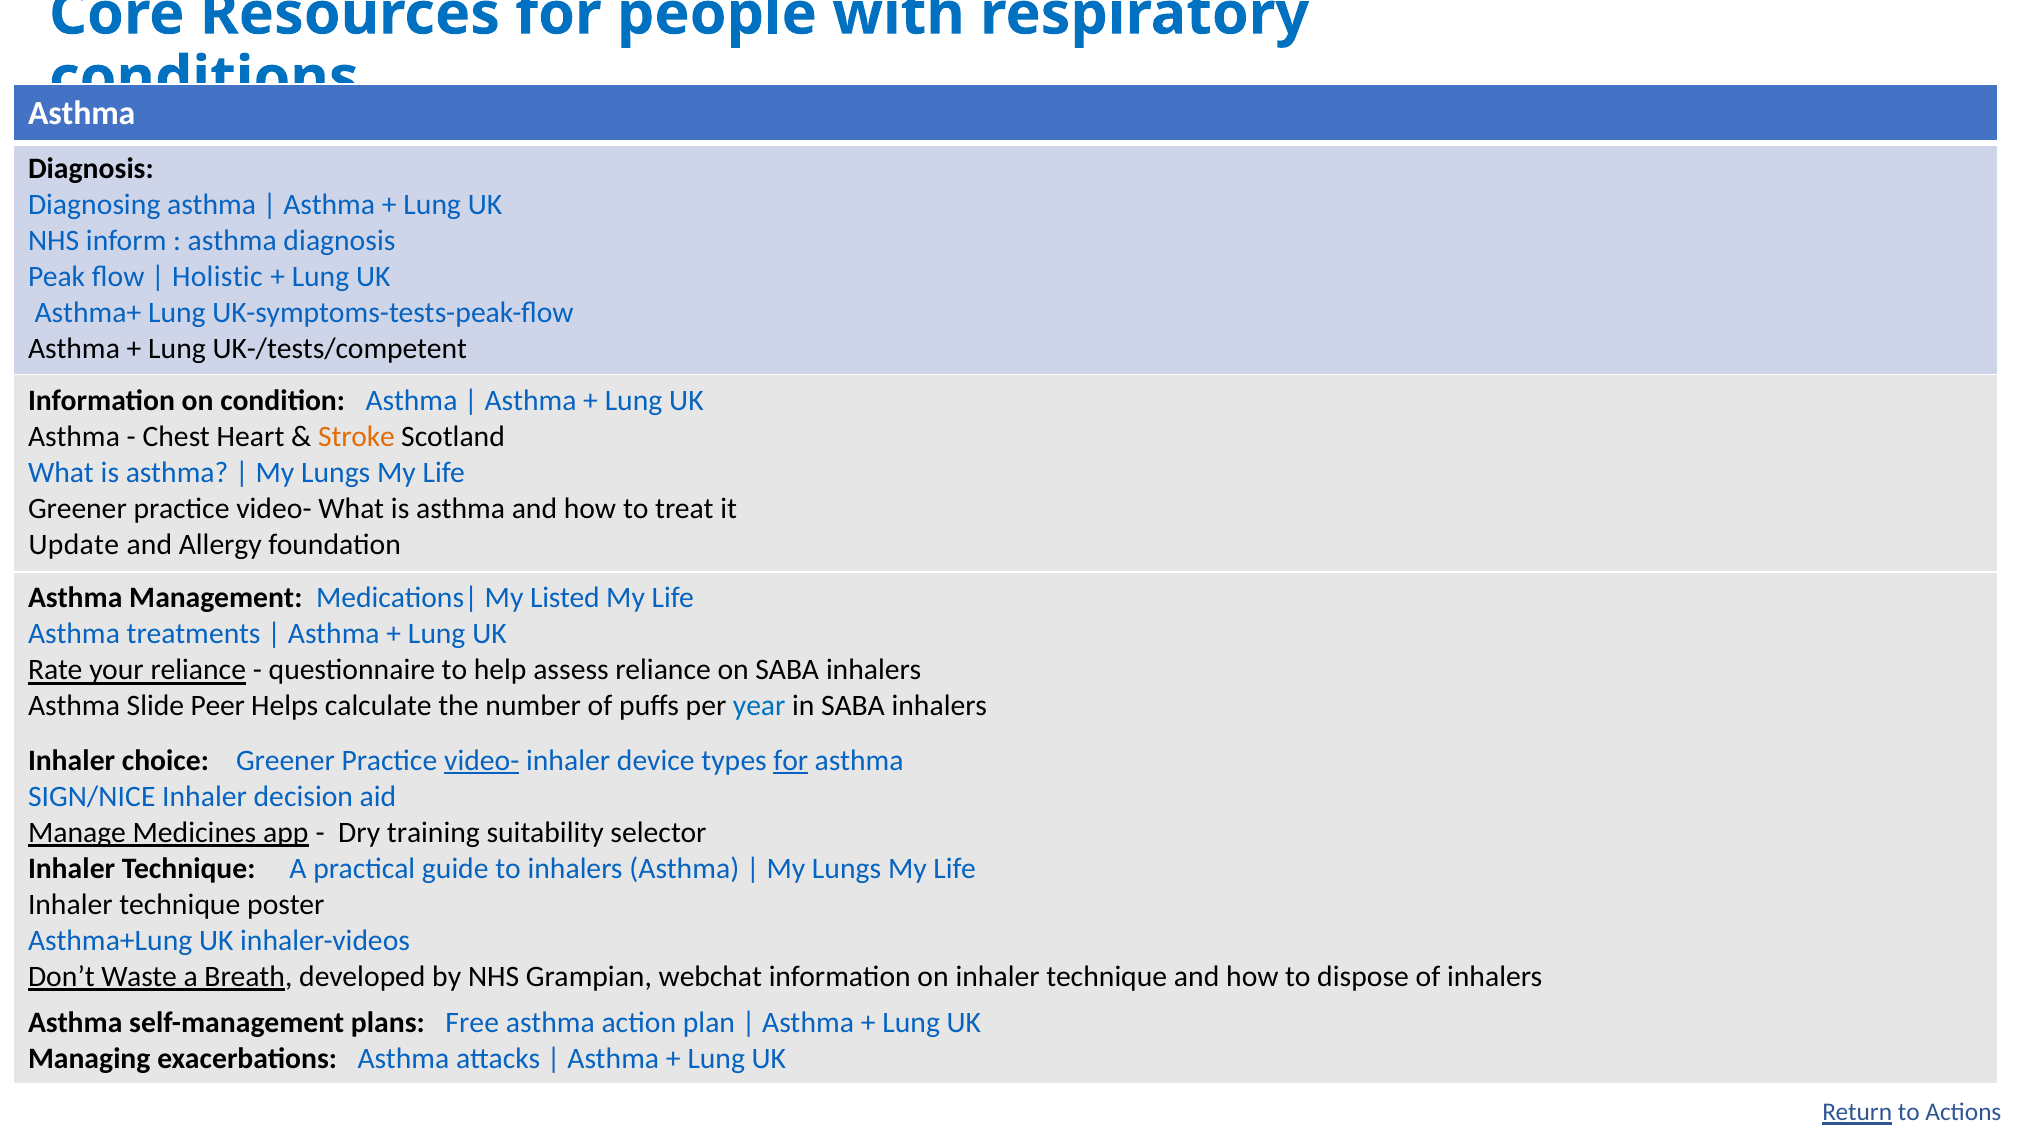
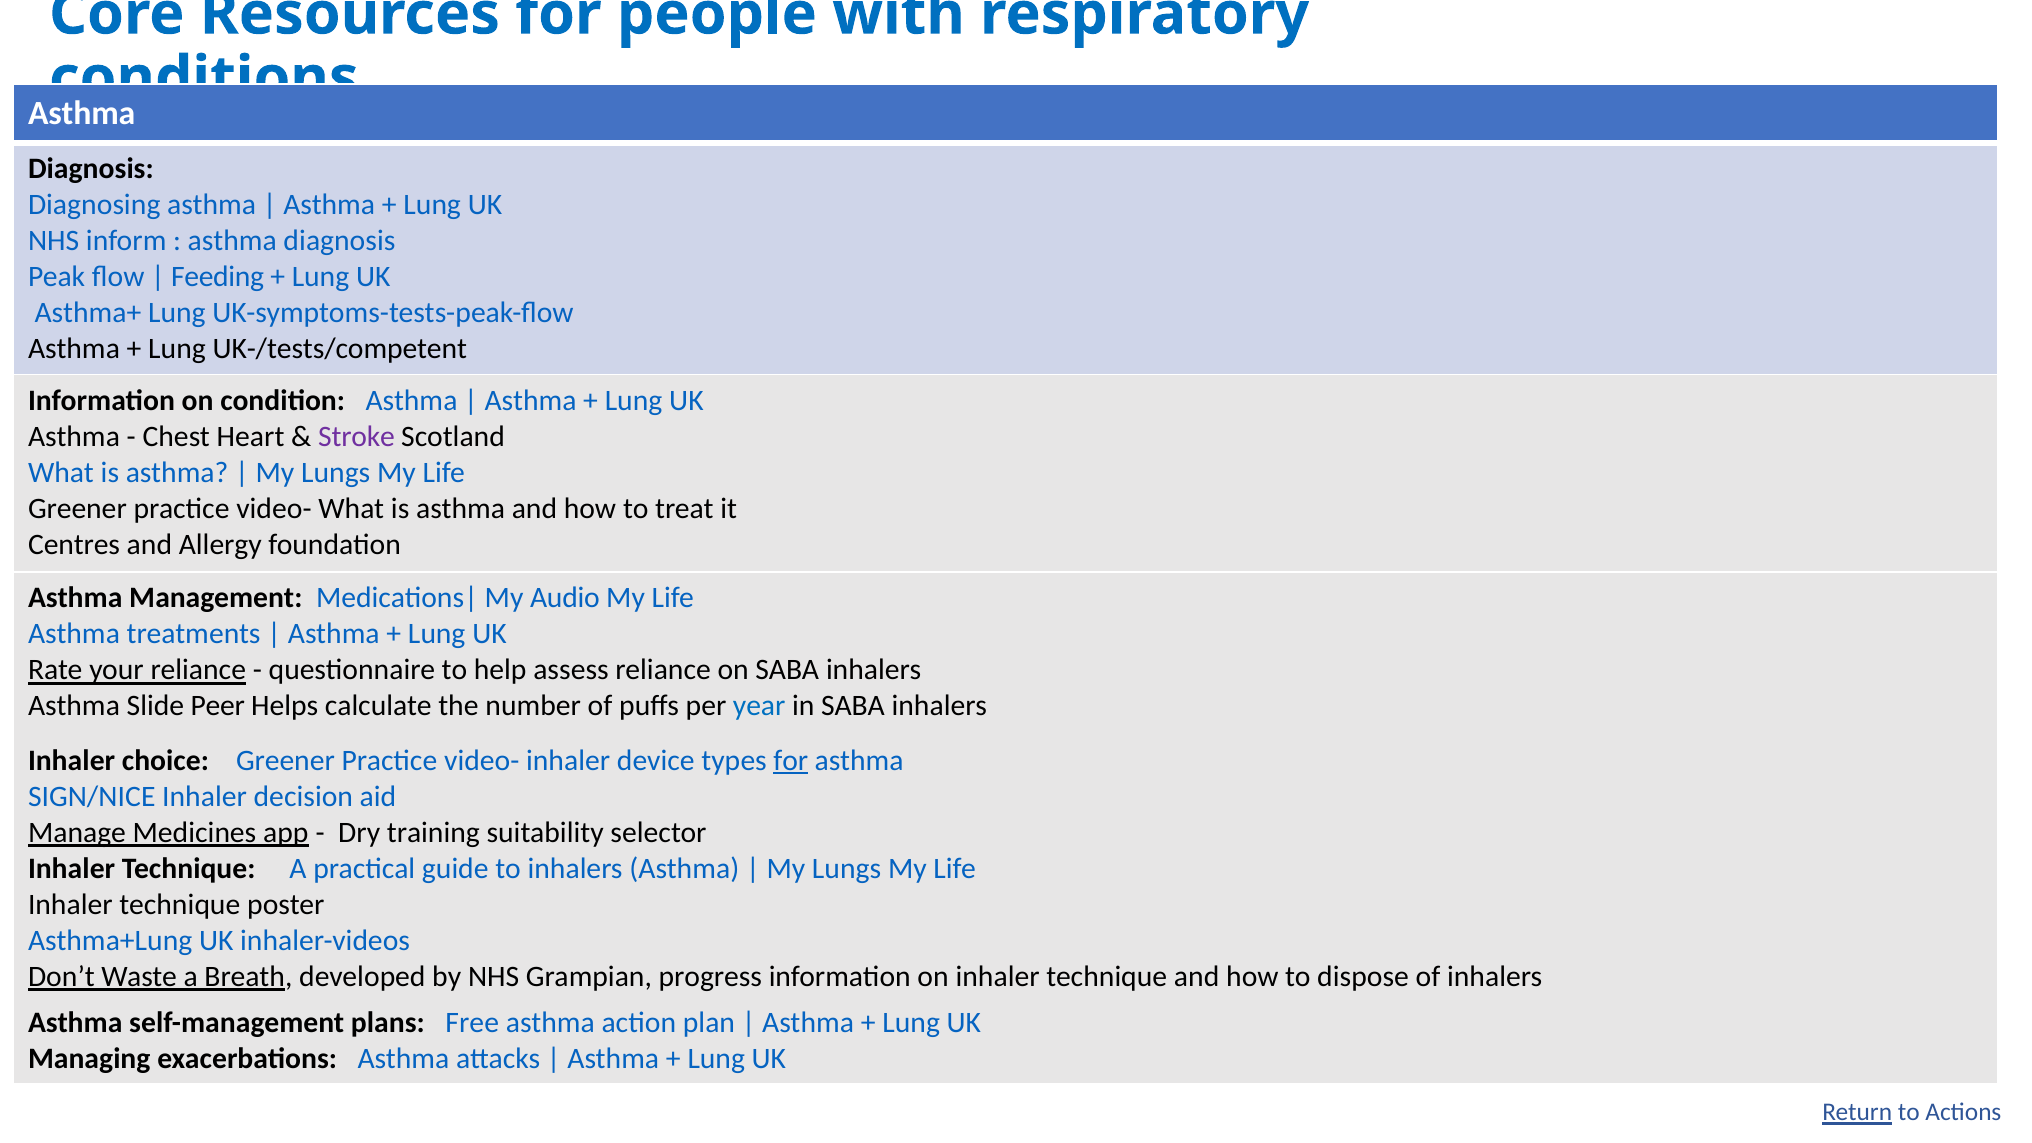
Holistic: Holistic -> Feeding
Stroke colour: orange -> purple
Update: Update -> Centres
Listed: Listed -> Audio
video- at (482, 760) underline: present -> none
webchat: webchat -> progress
